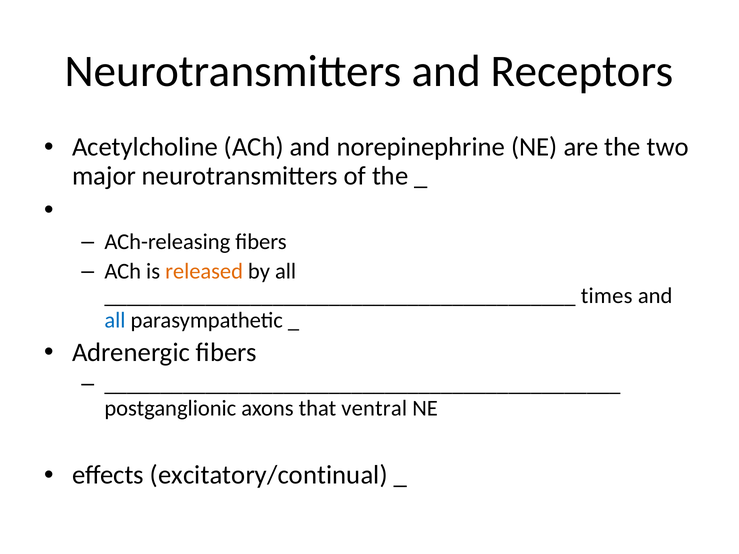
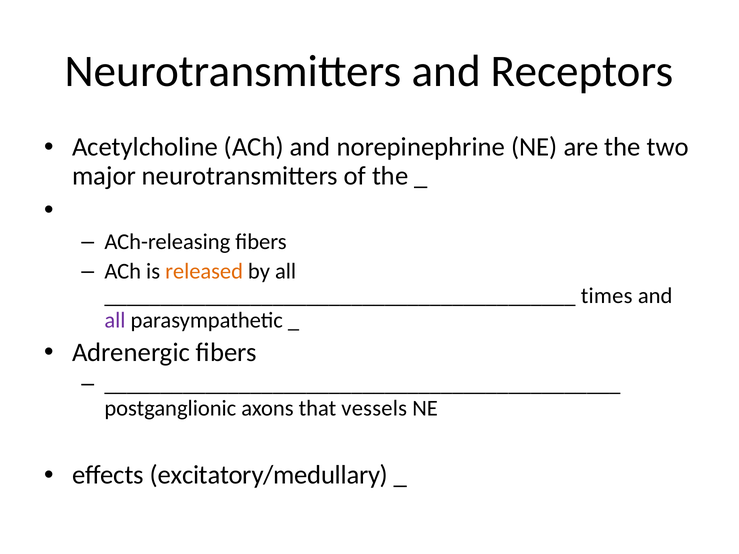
all at (115, 320) colour: blue -> purple
ventral: ventral -> vessels
excitatory/continual: excitatory/continual -> excitatory/medullary
